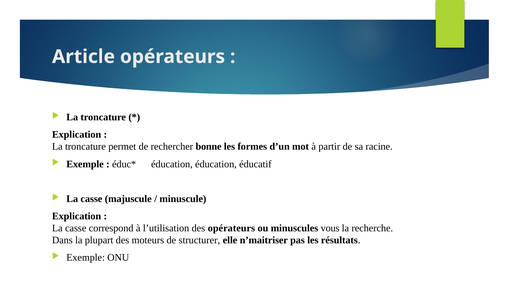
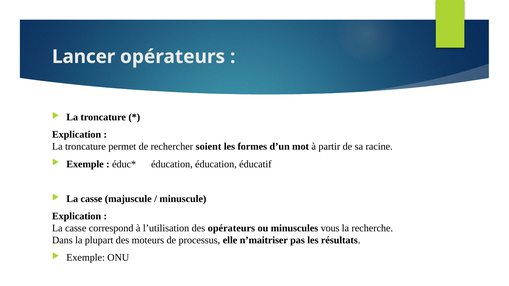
Article: Article -> Lancer
bonne: bonne -> soient
structurer: structurer -> processus
